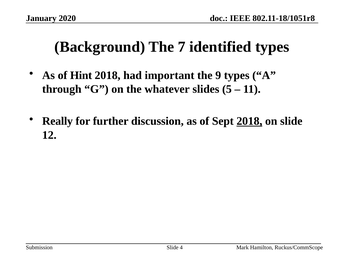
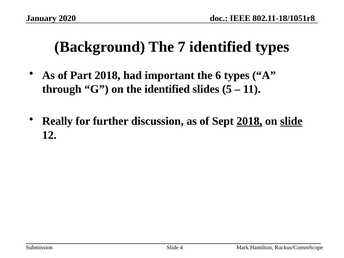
Hint: Hint -> Part
9: 9 -> 6
the whatever: whatever -> identified
slide at (291, 121) underline: none -> present
